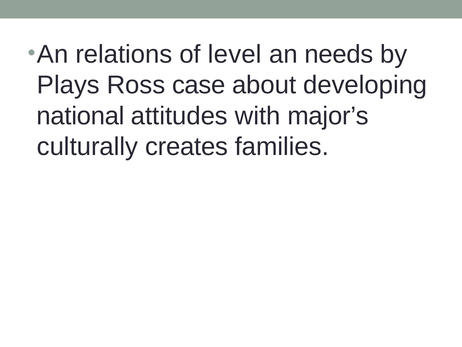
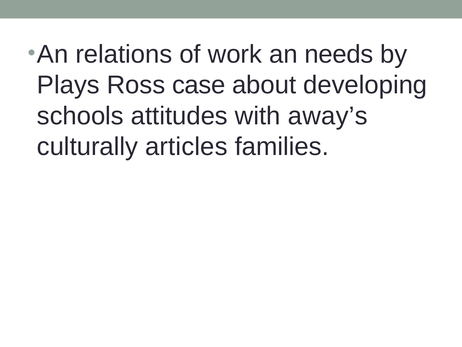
level: level -> work
national: national -> schools
major’s: major’s -> away’s
creates: creates -> articles
